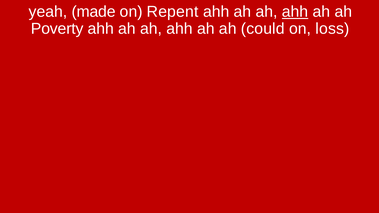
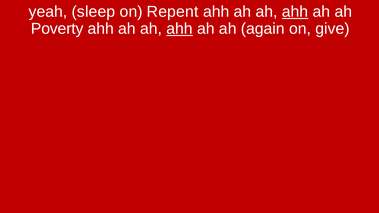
made: made -> sleep
ahh at (180, 29) underline: none -> present
could: could -> again
loss: loss -> give
